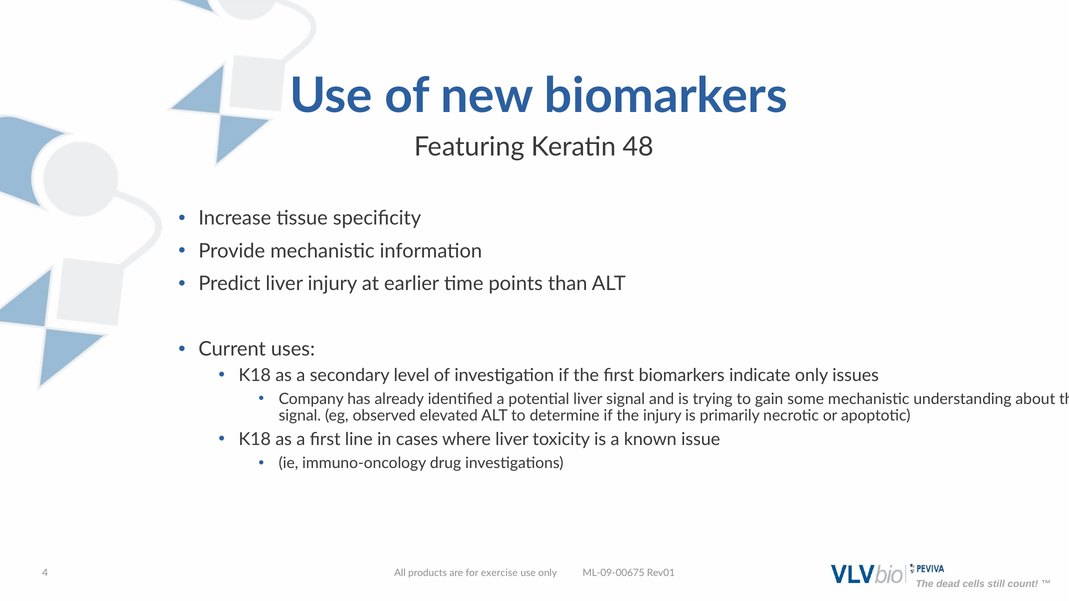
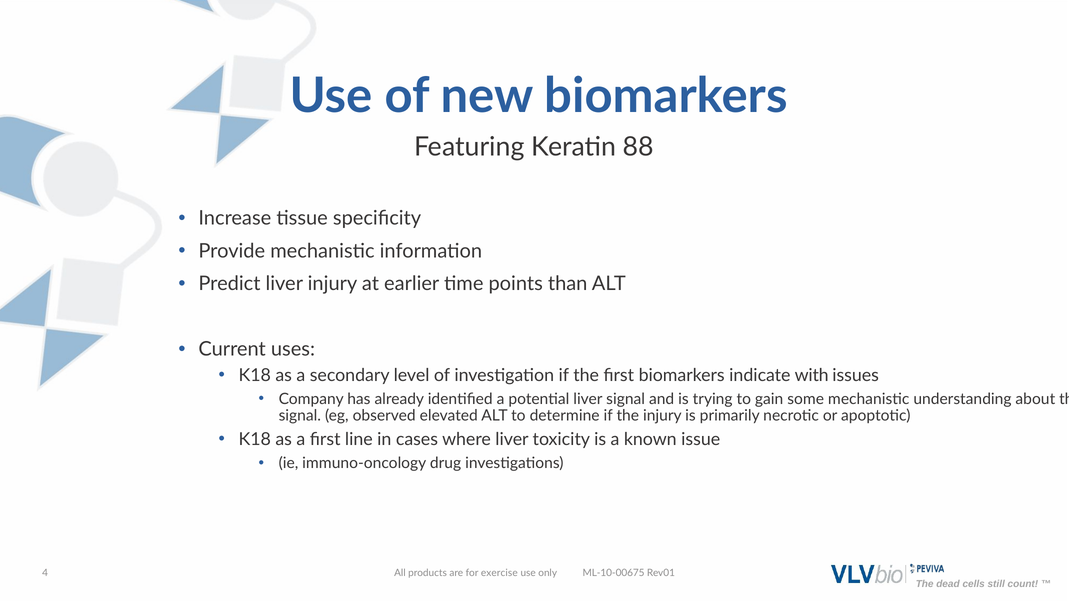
48: 48 -> 88
indicate only: only -> with
ML-09-00675: ML-09-00675 -> ML-10-00675
